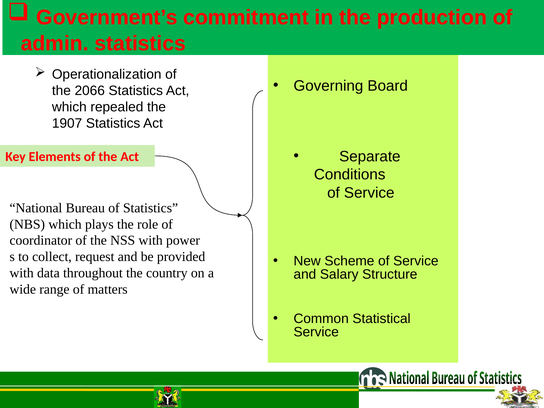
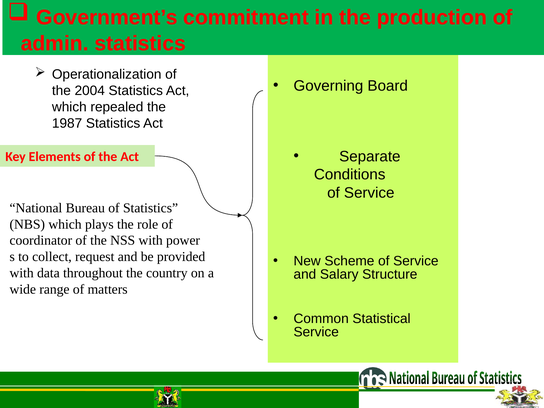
2066: 2066 -> 2004
1907: 1907 -> 1987
